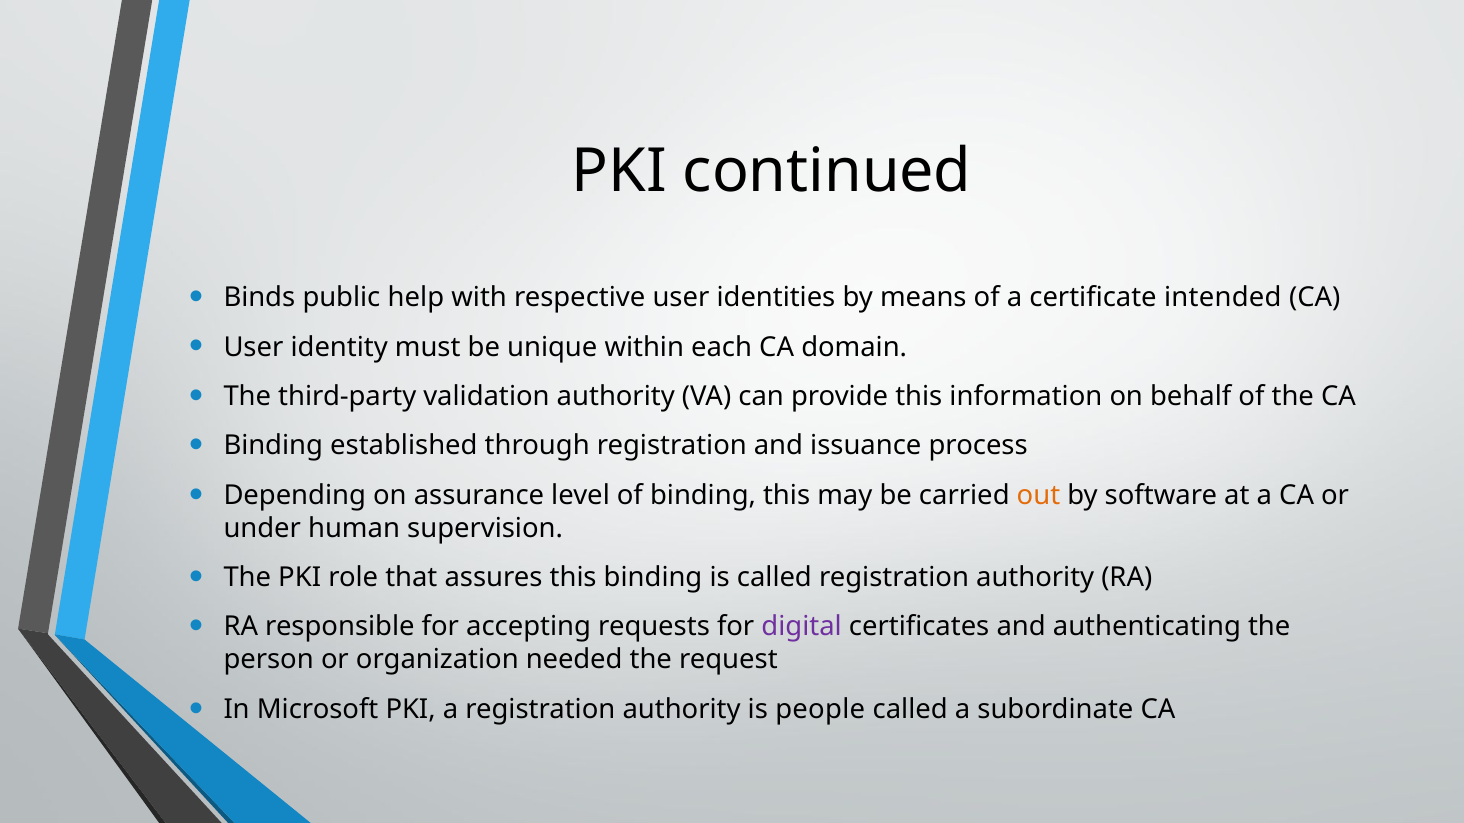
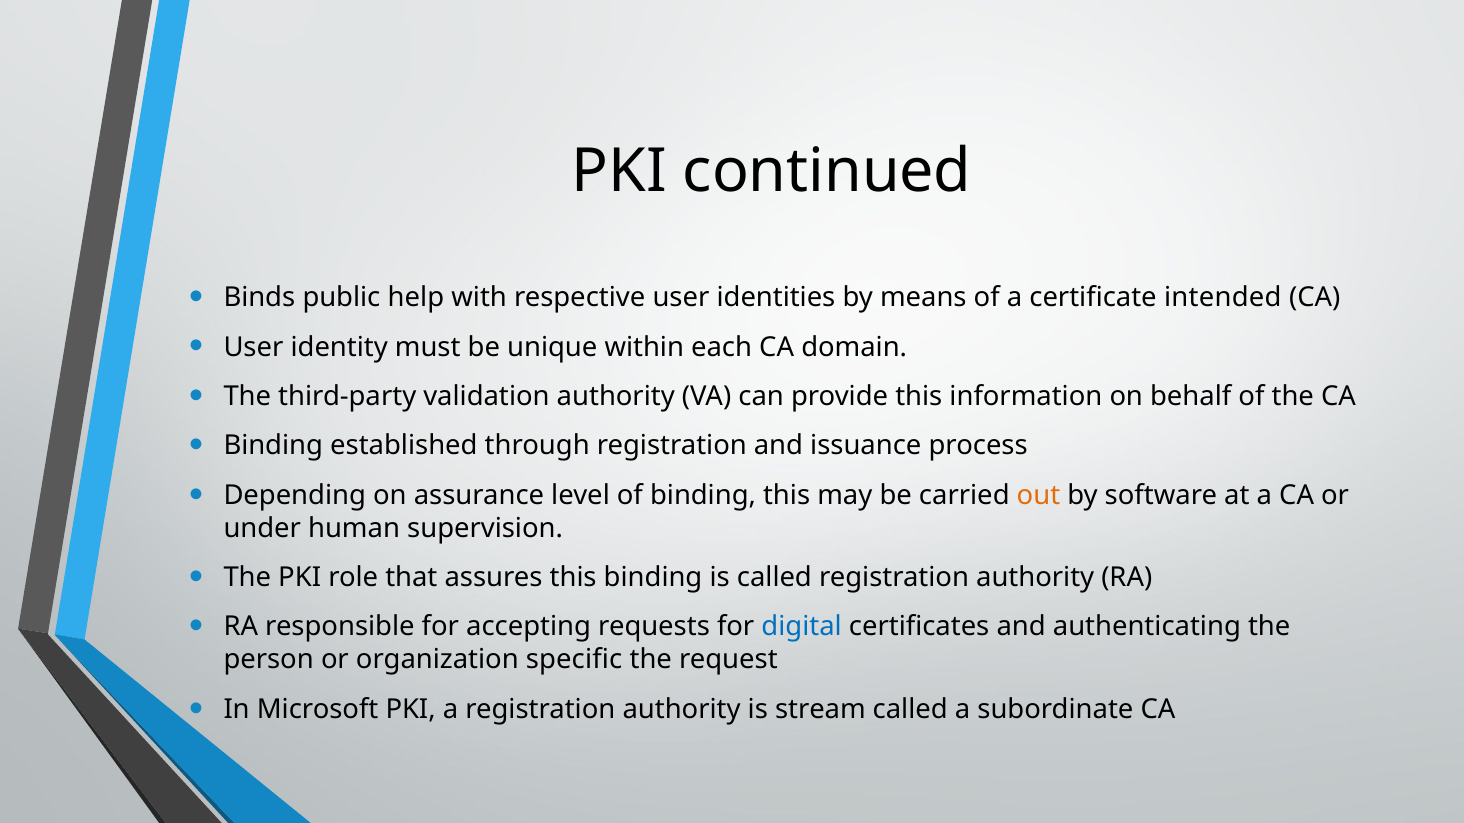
digital colour: purple -> blue
needed: needed -> specific
people: people -> stream
